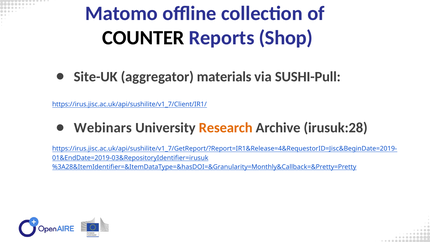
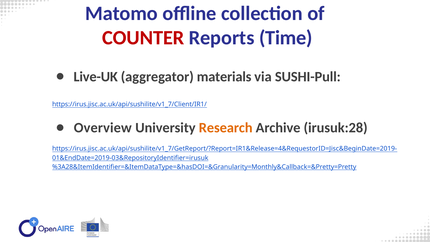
COUNTER colour: black -> red
Shop: Shop -> Time
Site-UK: Site-UK -> Live-UK
Webinars: Webinars -> Overview
